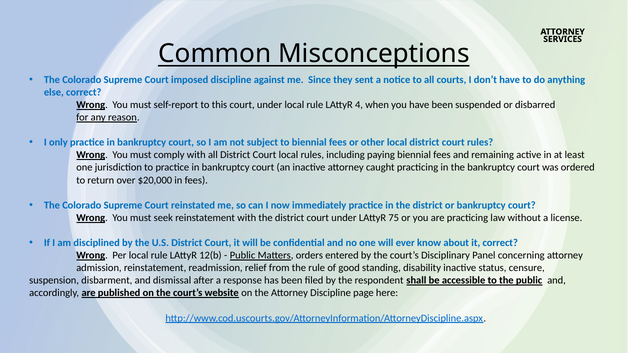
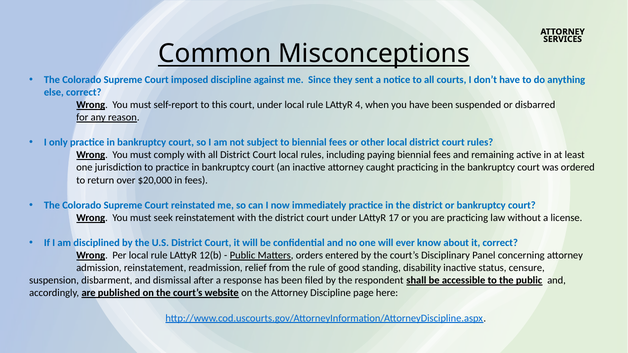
75: 75 -> 17
